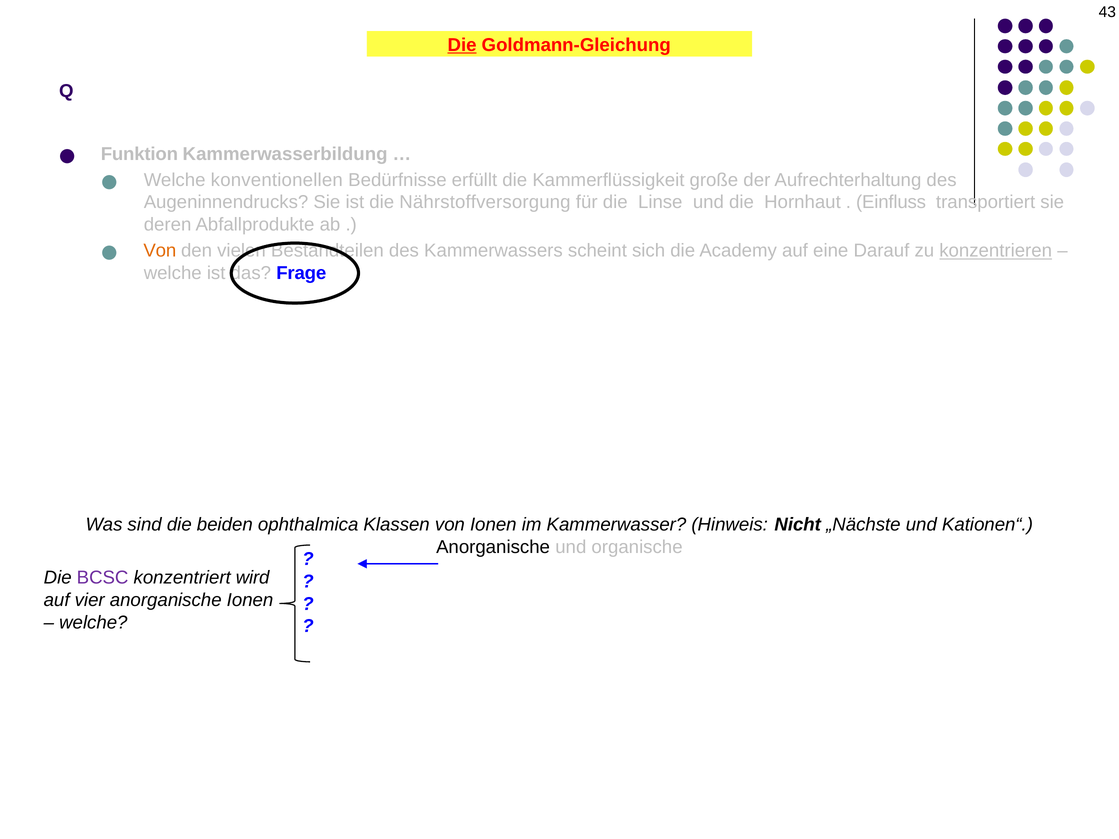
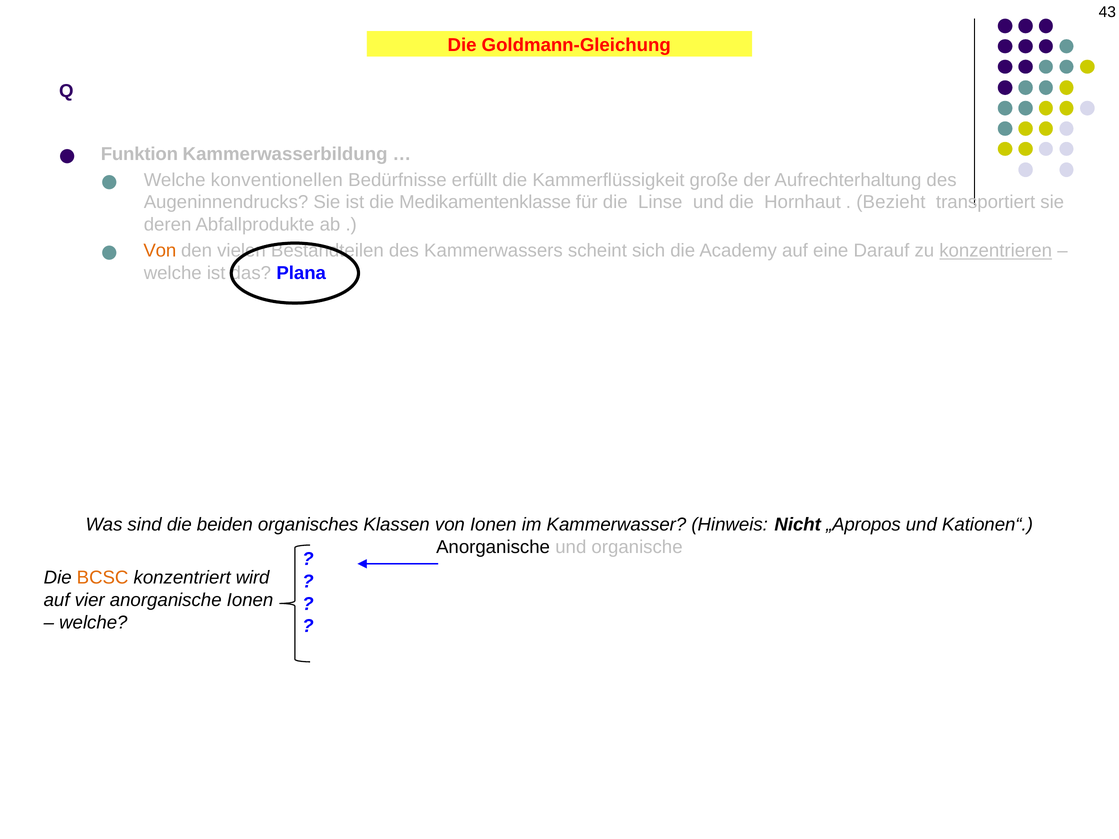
Die at (462, 45) underline: present -> none
Nährstoffversorgung: Nährstoffversorgung -> Medikamentenklasse
Einfluss: Einfluss -> Bezieht
Frage: Frage -> Plana
ophthalmica: ophthalmica -> organisches
„Nächste: „Nächste -> „Apropos
BCSC colour: purple -> orange
